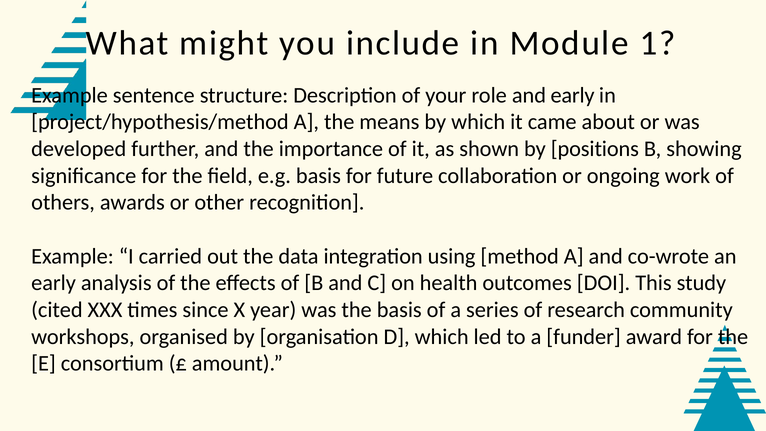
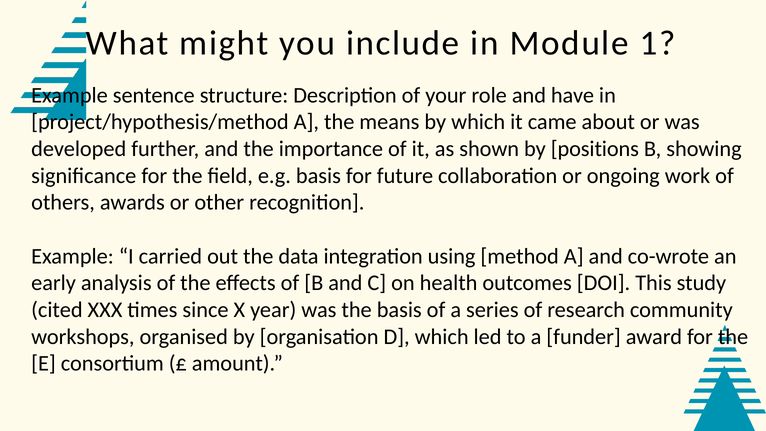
and early: early -> have
